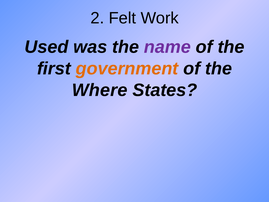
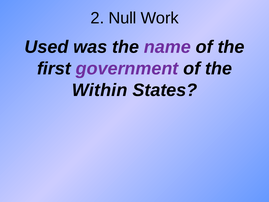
Felt: Felt -> Null
government colour: orange -> purple
Where: Where -> Within
